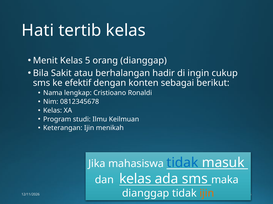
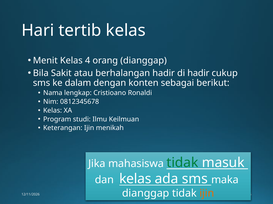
Hati: Hati -> Hari
Kelas 5: 5 -> 4
di ingin: ingin -> hadir
efektif: efektif -> dalam
tidak at (182, 163) colour: blue -> green
